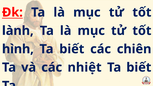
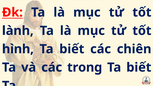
nhiệt: nhiệt -> trong
